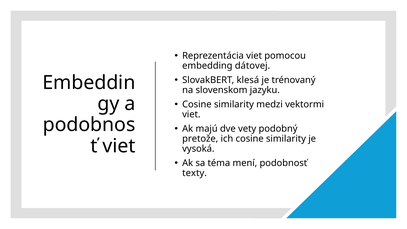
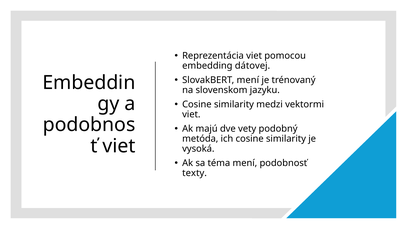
SlovakBERT klesá: klesá -> mení
pretože: pretože -> metóda
